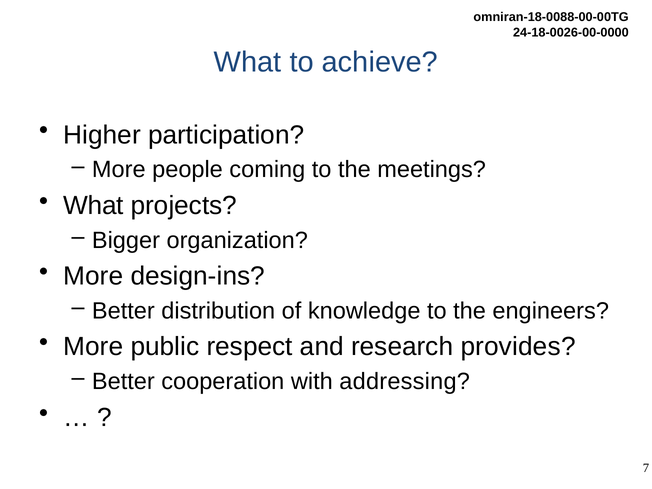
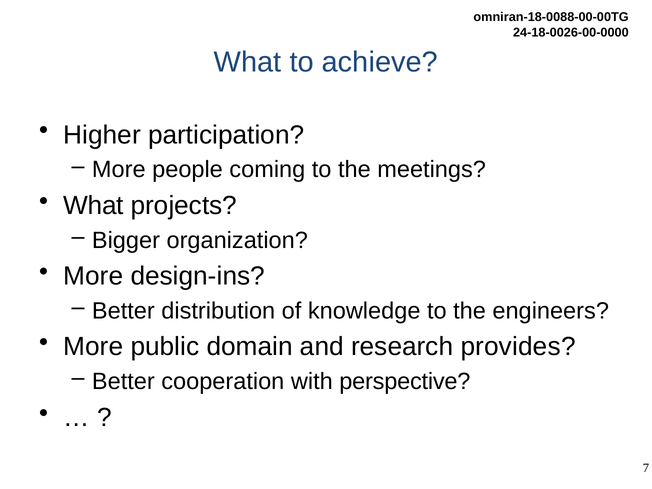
respect: respect -> domain
addressing: addressing -> perspective
